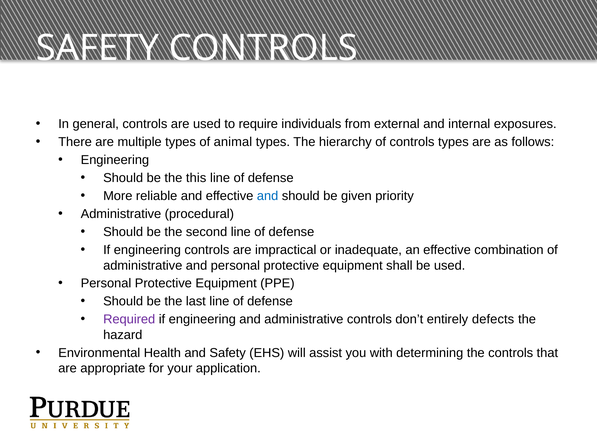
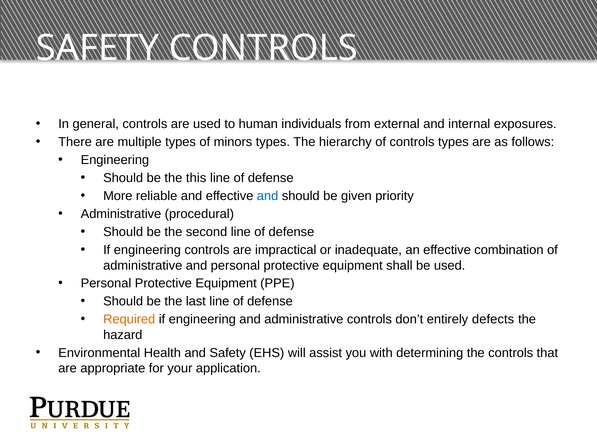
require: require -> human
animal: animal -> minors
Required colour: purple -> orange
